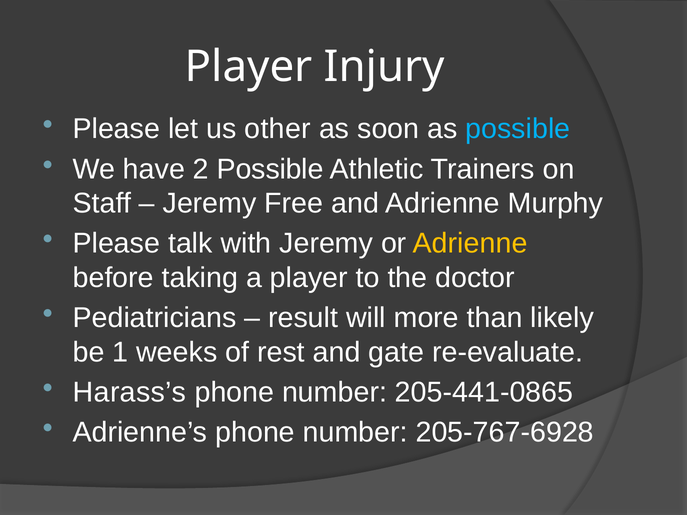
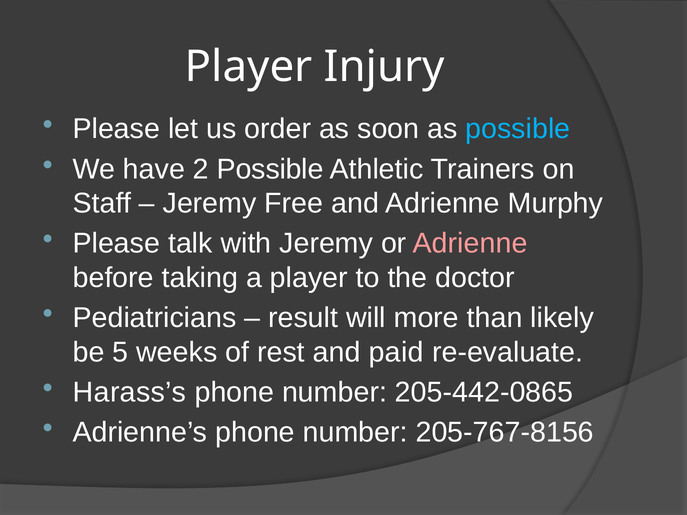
other: other -> order
Adrienne at (470, 244) colour: yellow -> pink
1: 1 -> 5
gate: gate -> paid
205-441-0865: 205-441-0865 -> 205-442-0865
205-767-6928: 205-767-6928 -> 205-767-8156
